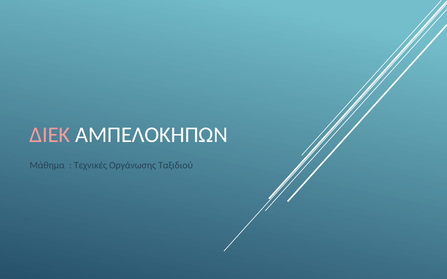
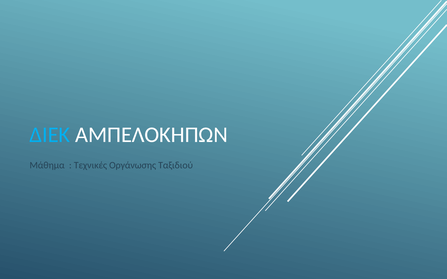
ΔΙΕΚ colour: pink -> light blue
